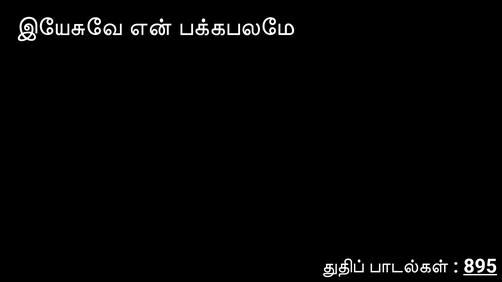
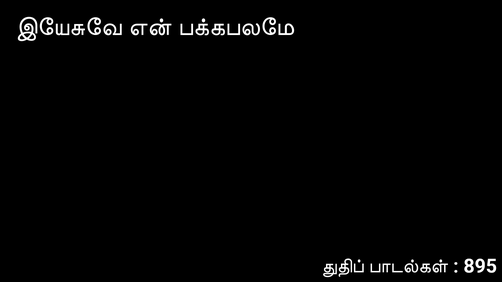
895 underline: present -> none
